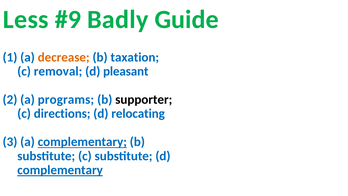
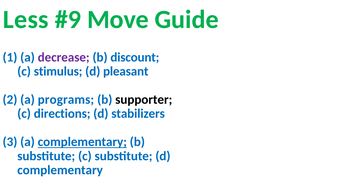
Badly: Badly -> Move
decrease colour: orange -> purple
taxation: taxation -> discount
removal: removal -> stimulus
relocating: relocating -> stabilizers
complementary at (60, 170) underline: present -> none
